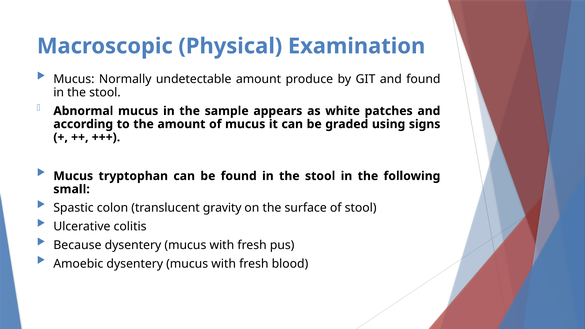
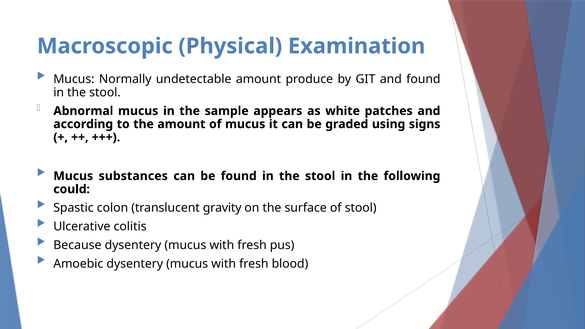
tryptophan: tryptophan -> substances
small: small -> could
